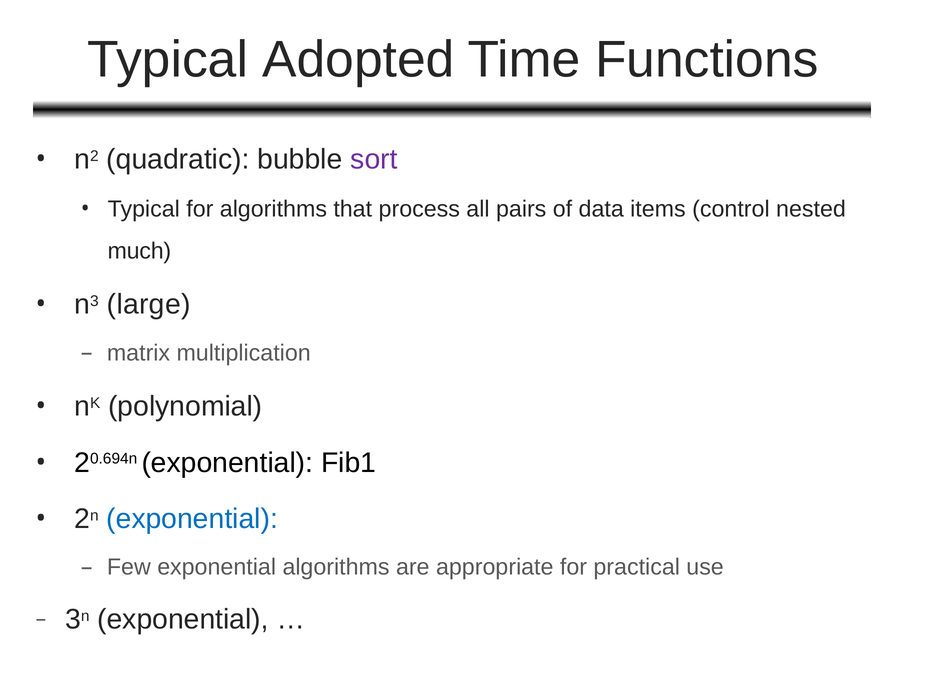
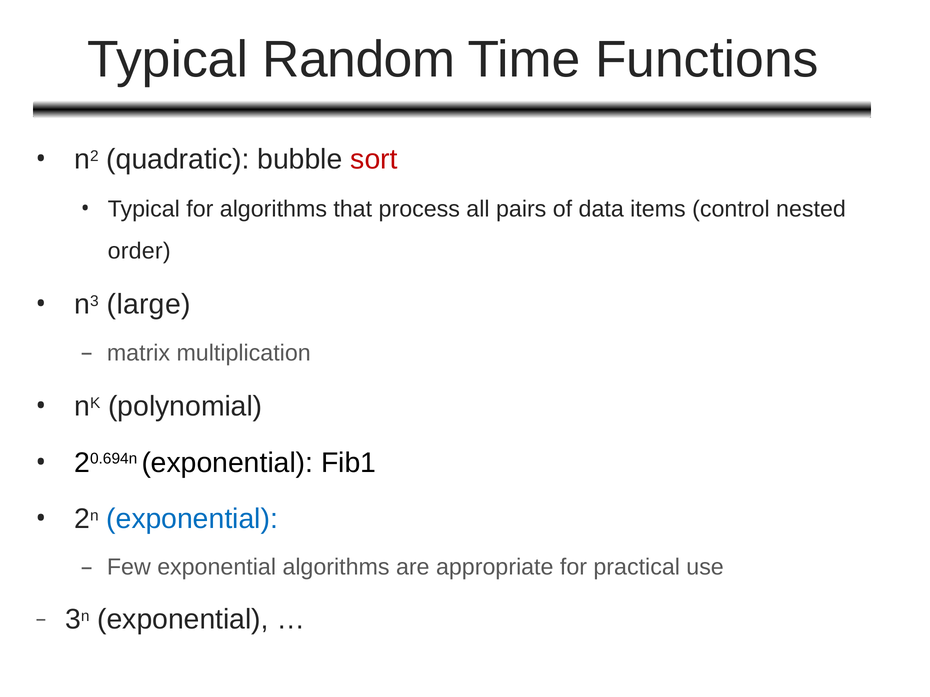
Adopted: Adopted -> Random
sort colour: purple -> red
much: much -> order
